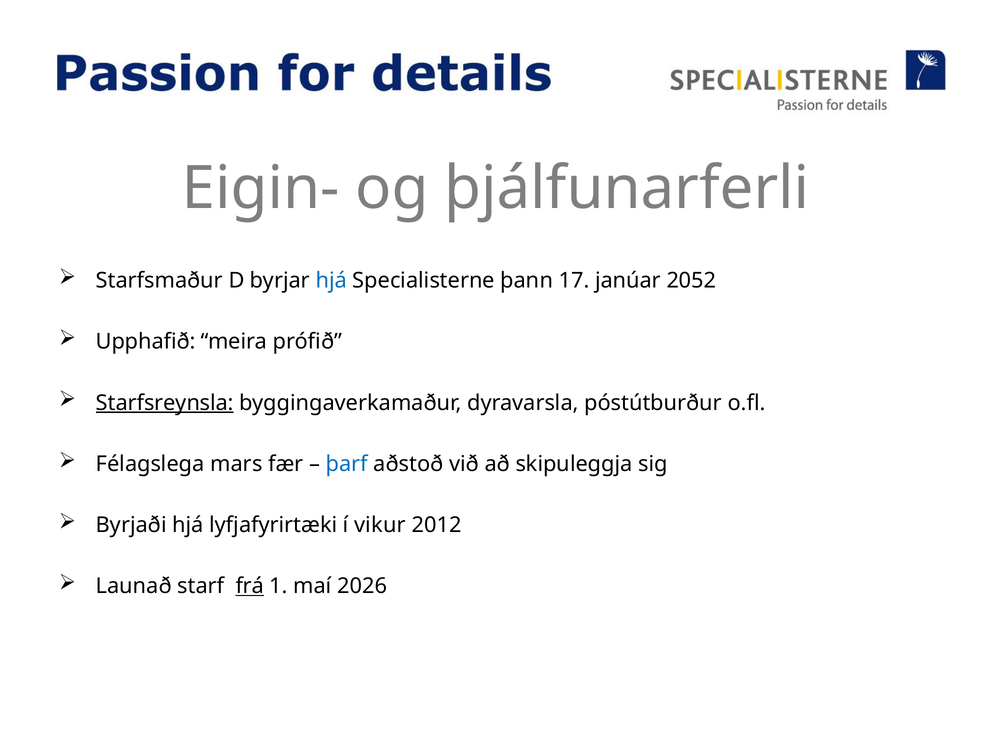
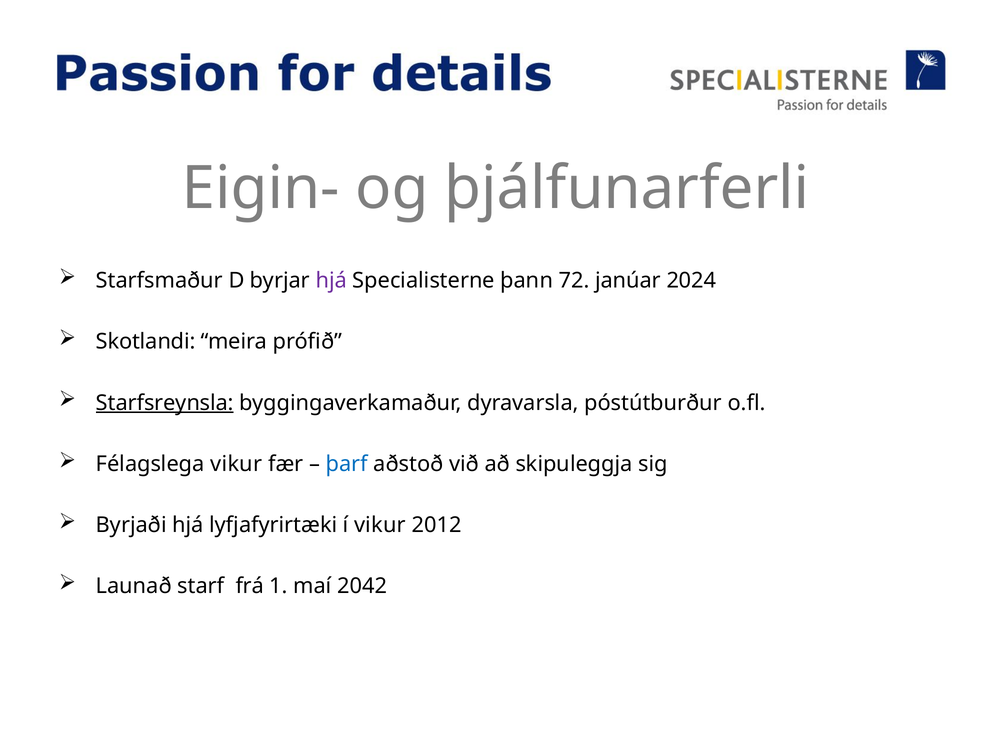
hjá at (331, 281) colour: blue -> purple
17: 17 -> 72
2052: 2052 -> 2024
Upphafið: Upphafið -> Skotlandi
Félagslega mars: mars -> vikur
frá underline: present -> none
2026: 2026 -> 2042
